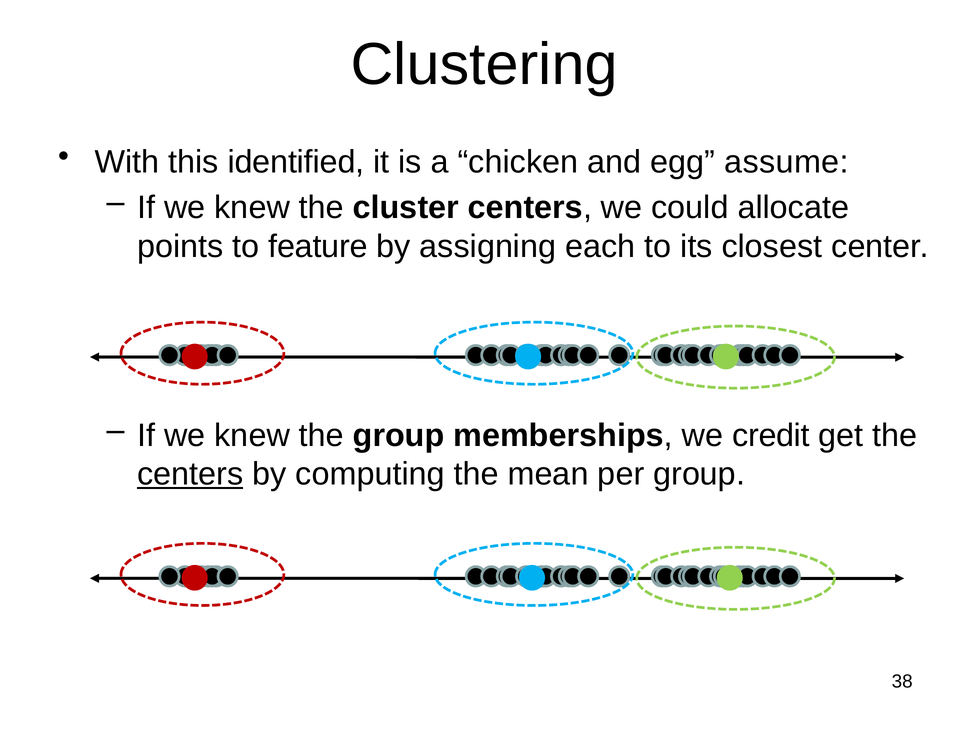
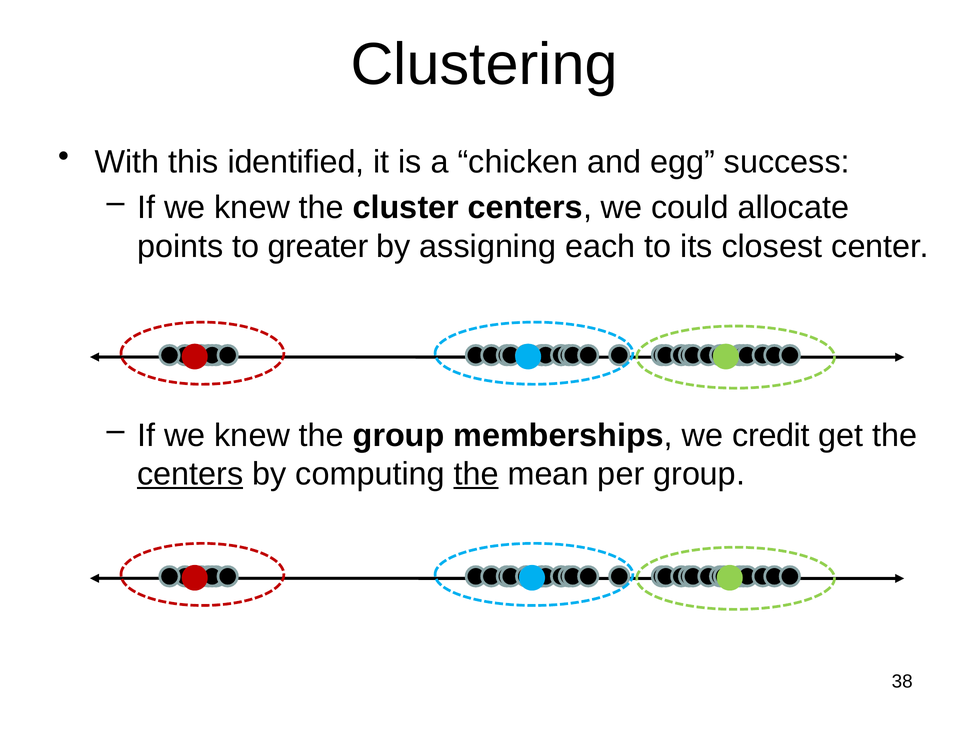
assume: assume -> success
feature: feature -> greater
the at (476, 474) underline: none -> present
